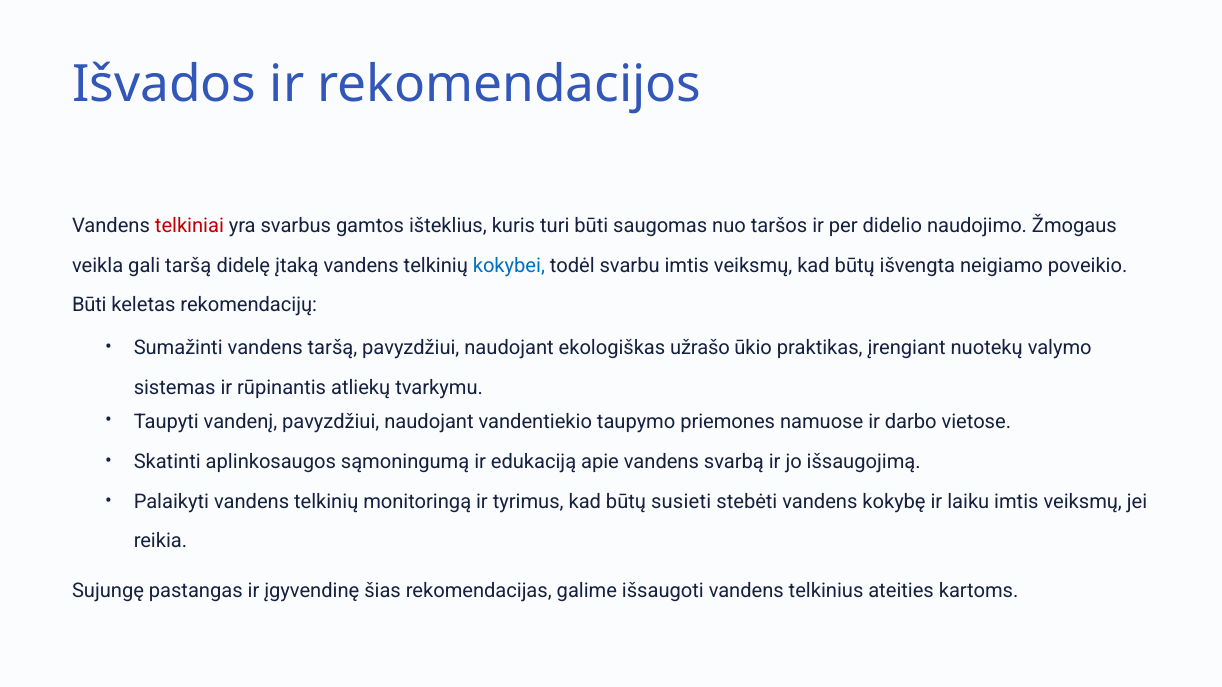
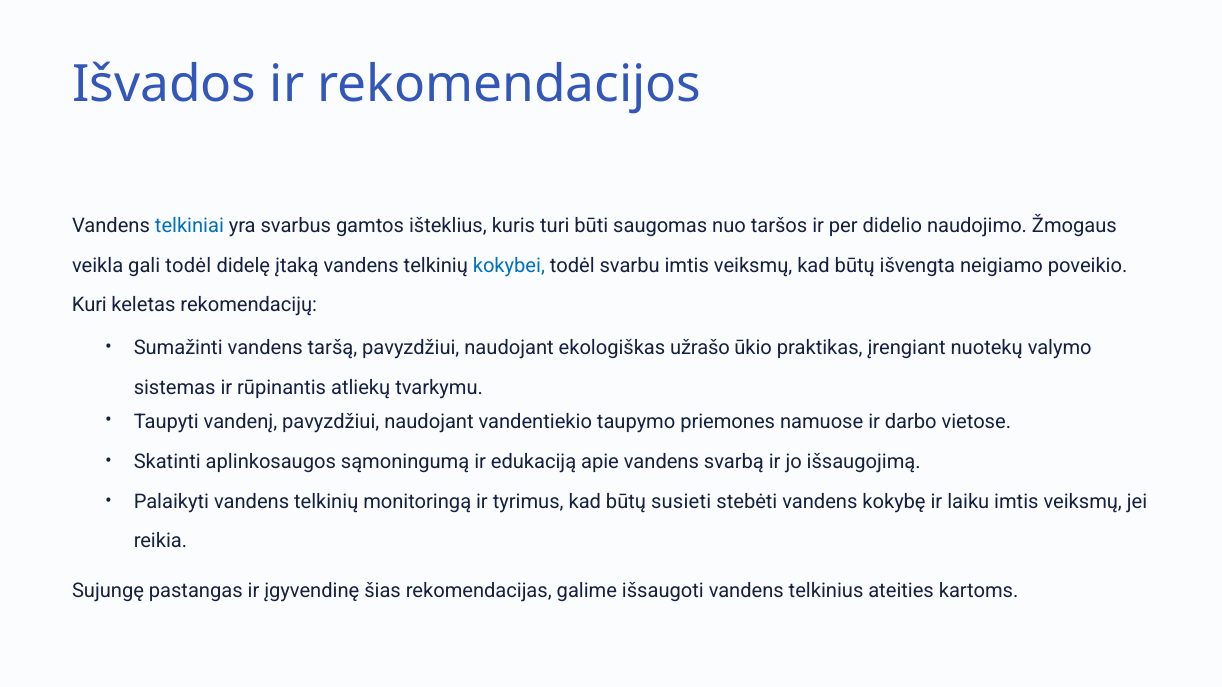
telkiniai colour: red -> blue
gali taršą: taršą -> todėl
Būti at (89, 305): Būti -> Kuri
